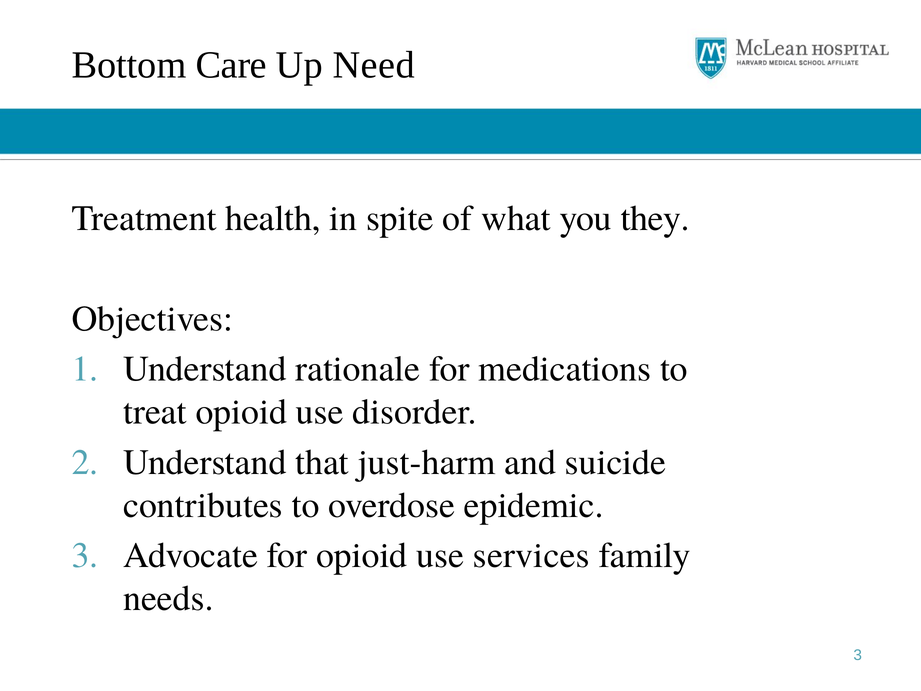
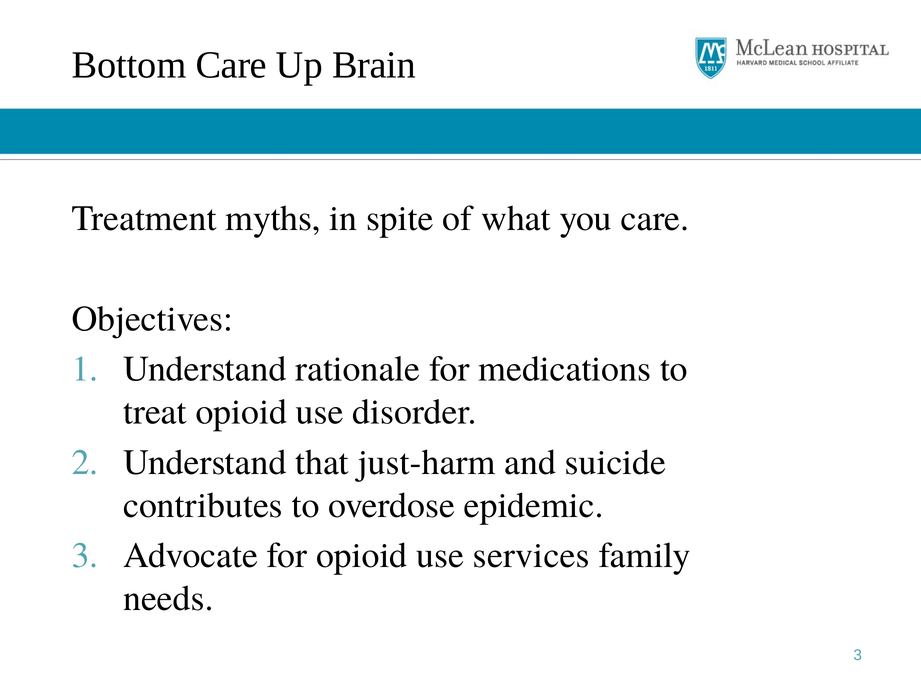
Need: Need -> Brain
health: health -> myths
you they: they -> care
